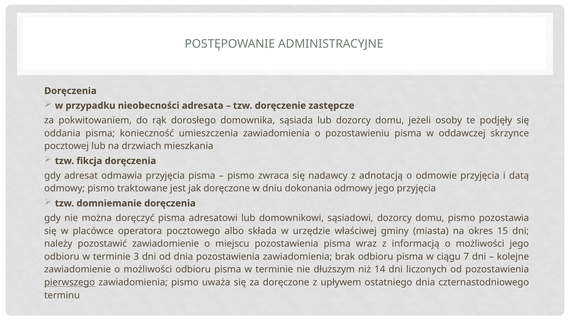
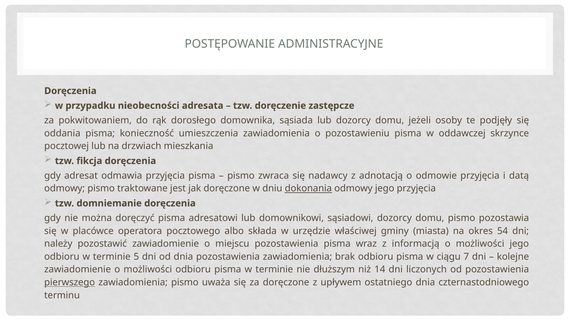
dokonania underline: none -> present
15: 15 -> 54
3: 3 -> 5
